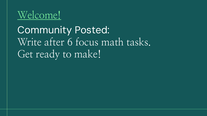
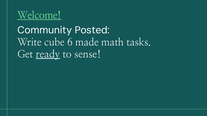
after: after -> cube
focus: focus -> made
ready underline: none -> present
make: make -> sense
